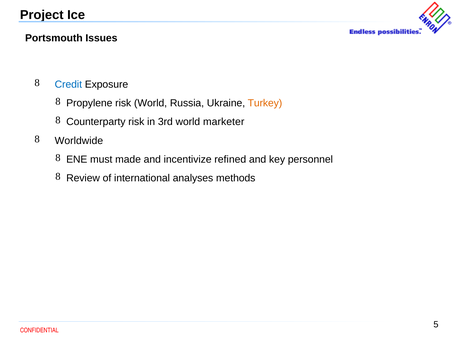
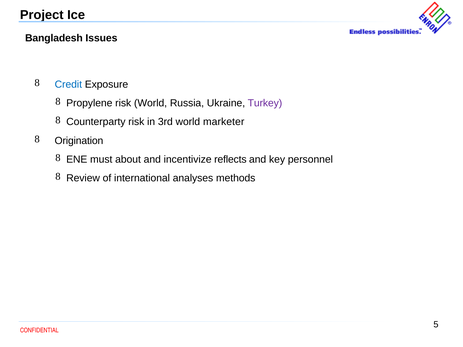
Portsmouth: Portsmouth -> Bangladesh
Turkey colour: orange -> purple
Worldwide: Worldwide -> Origination
made: made -> about
refined: refined -> reflects
